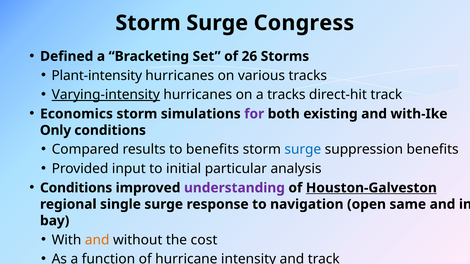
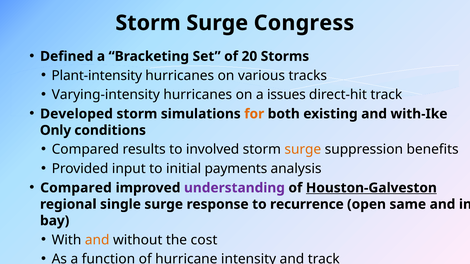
26: 26 -> 20
Varying-intensity underline: present -> none
a tracks: tracks -> issues
Economics: Economics -> Developed
for colour: purple -> orange
to benefits: benefits -> involved
surge at (303, 150) colour: blue -> orange
particular: particular -> payments
Conditions at (76, 188): Conditions -> Compared
navigation: navigation -> recurrence
